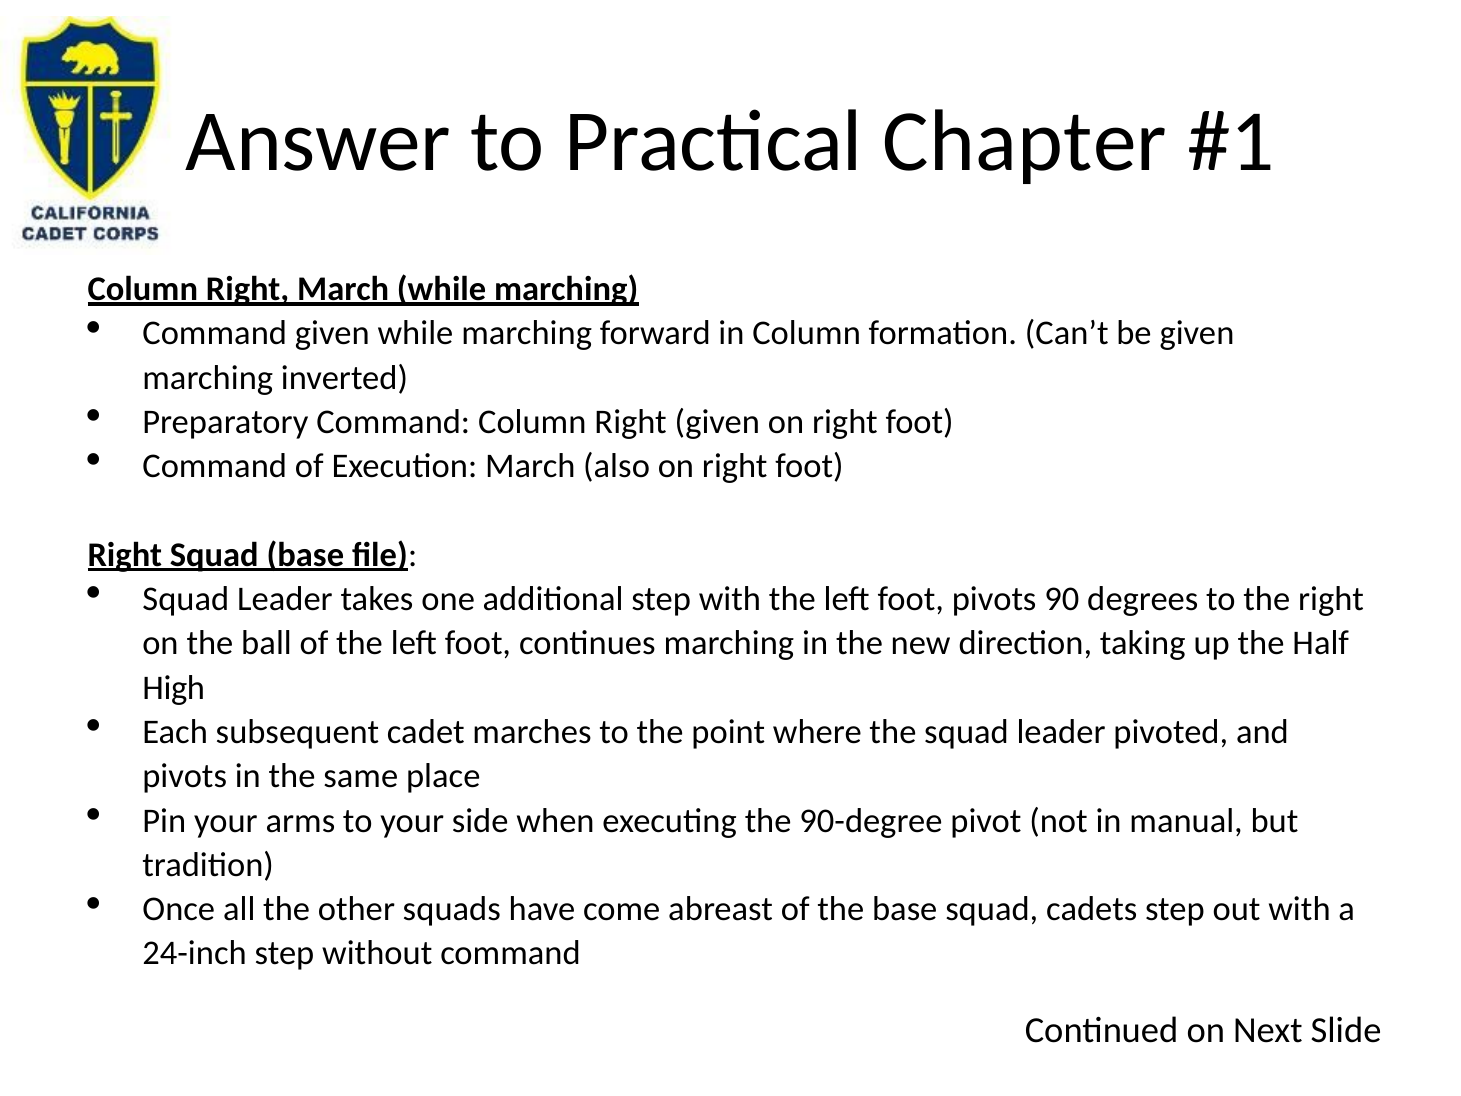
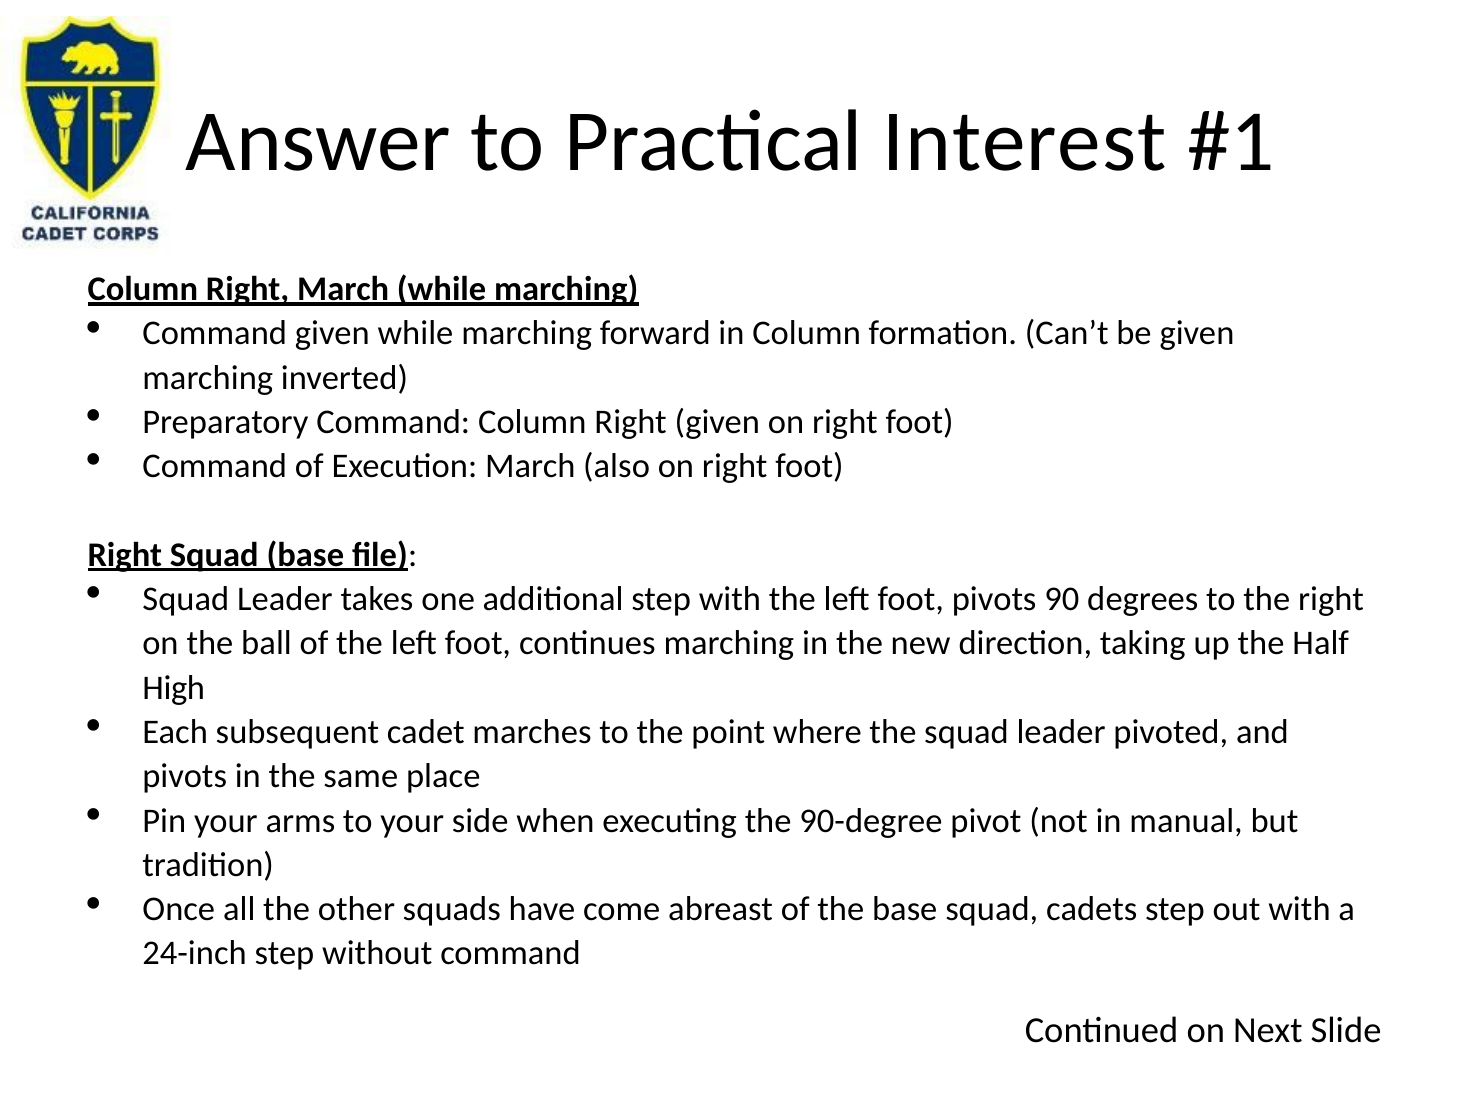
Chapter: Chapter -> Interest
